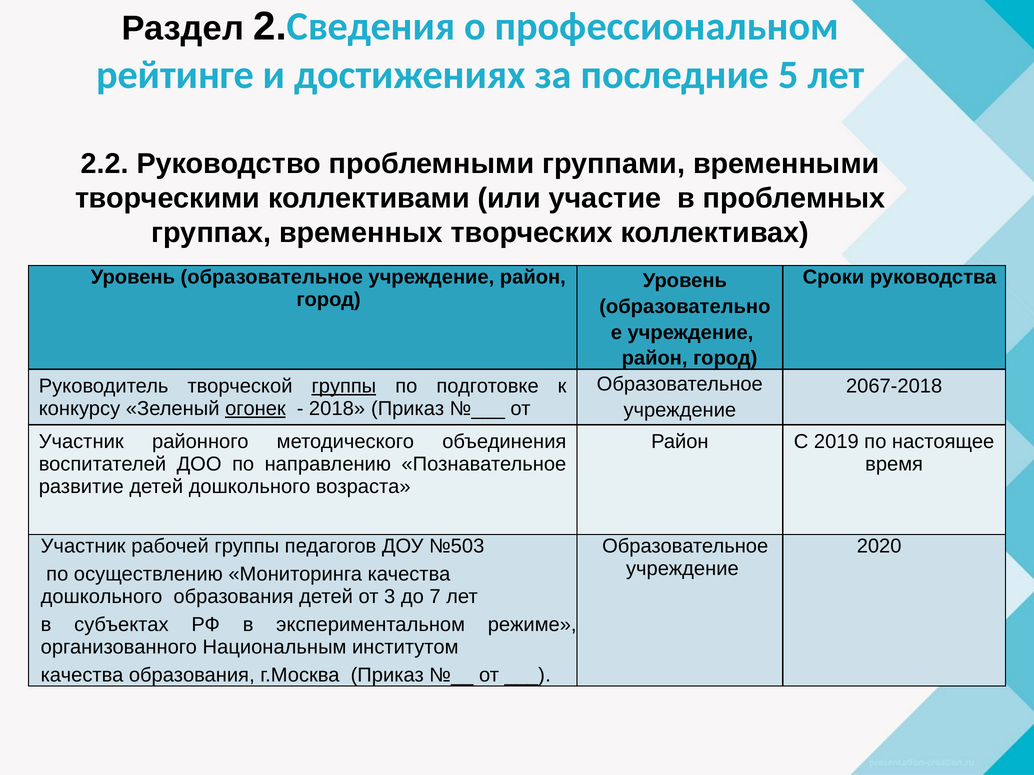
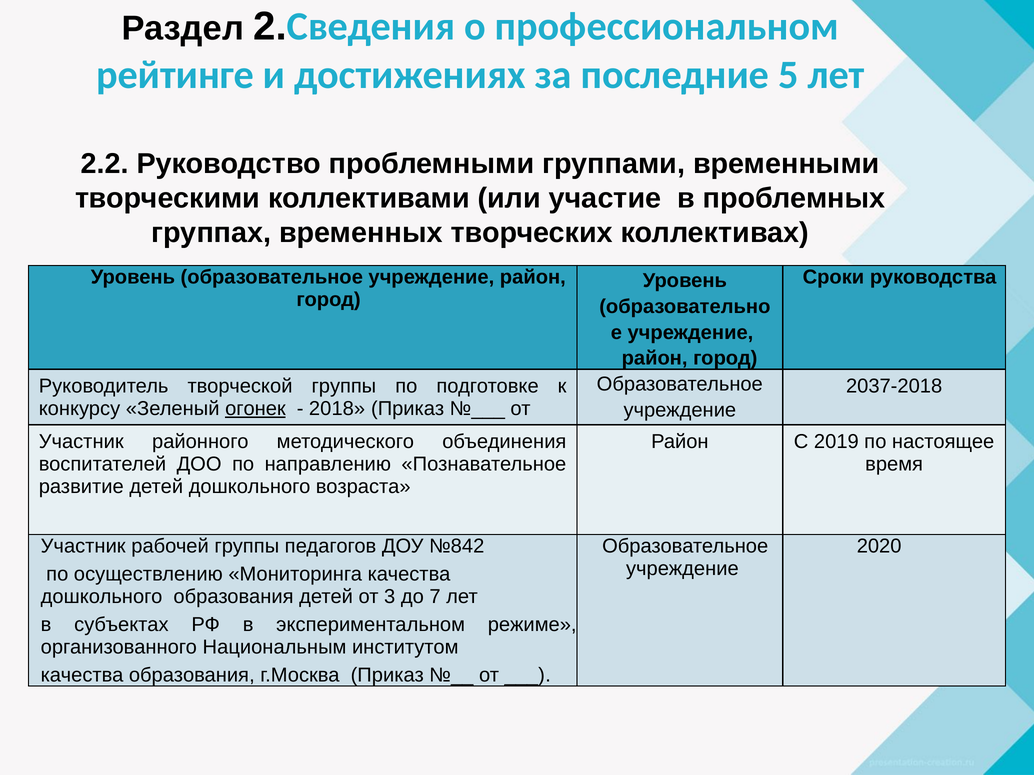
группы at (344, 386) underline: present -> none
2067-2018: 2067-2018 -> 2037-2018
№503: №503 -> №842
